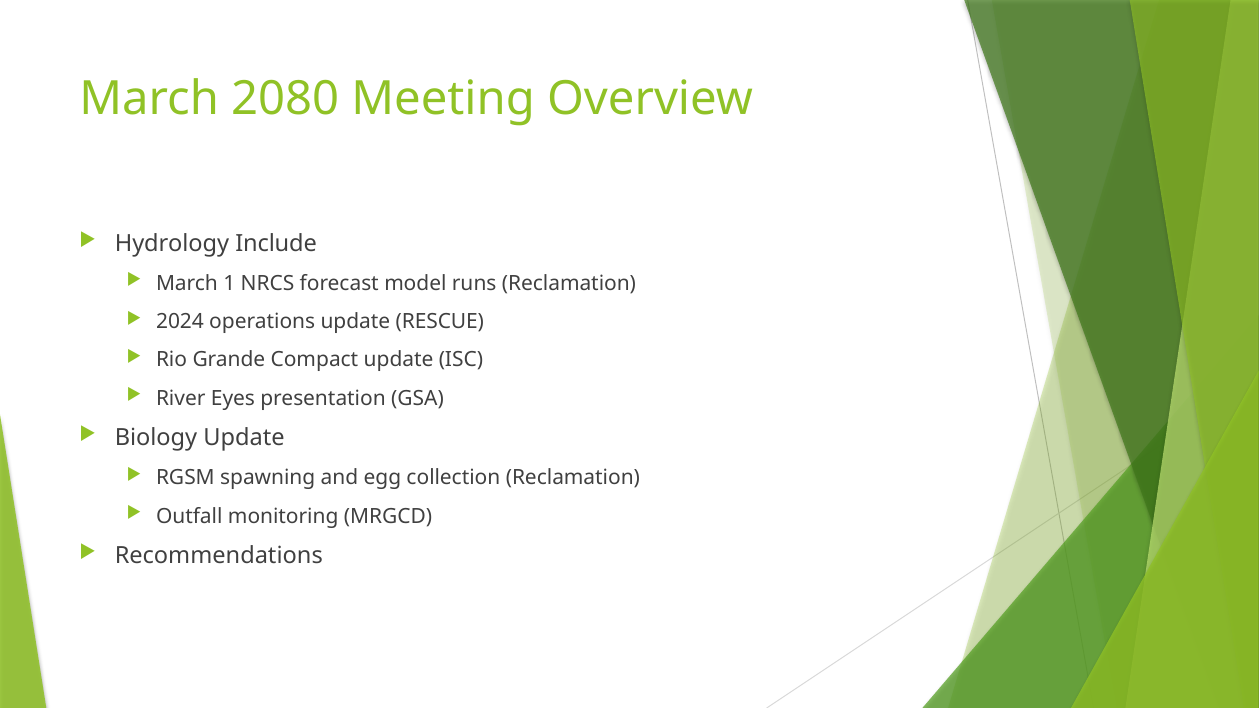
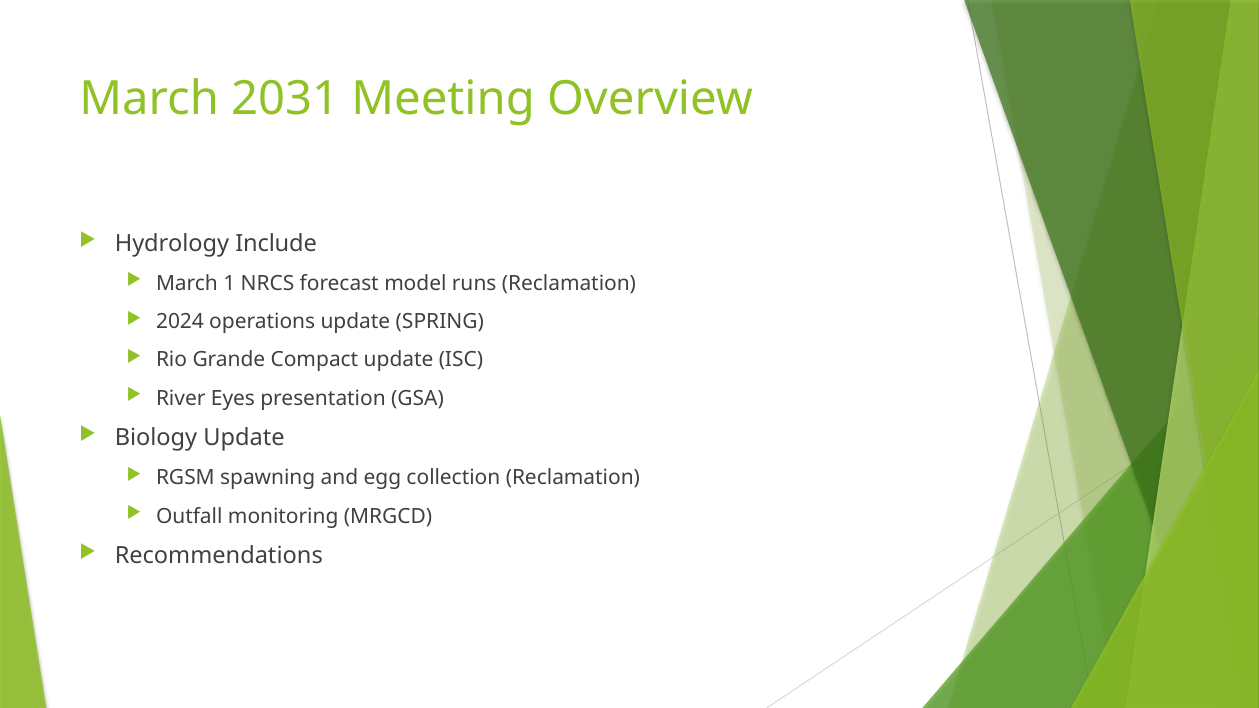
2080: 2080 -> 2031
RESCUE: RESCUE -> SPRING
